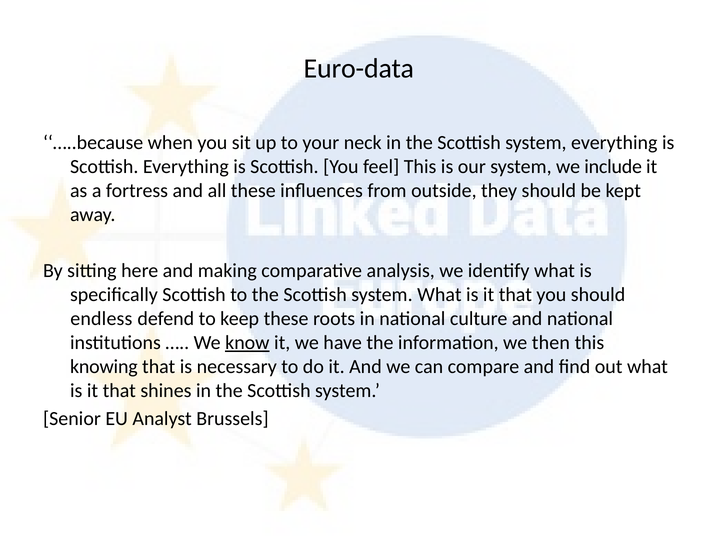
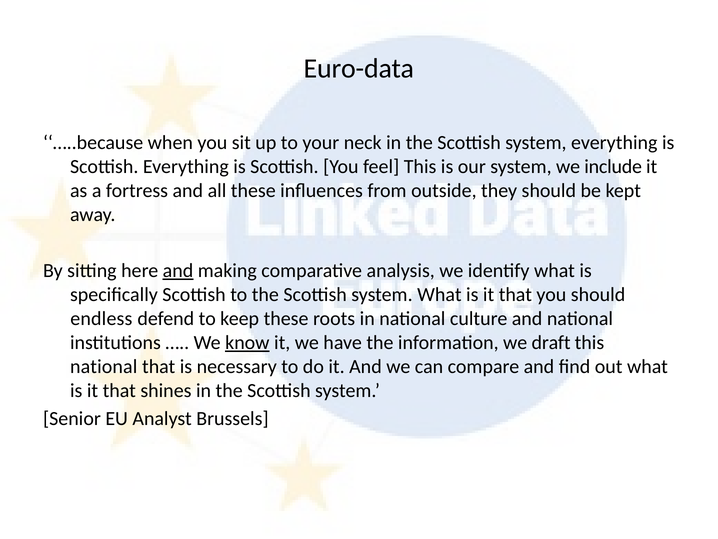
and at (178, 270) underline: none -> present
then: then -> draft
knowing at (104, 366): knowing -> national
